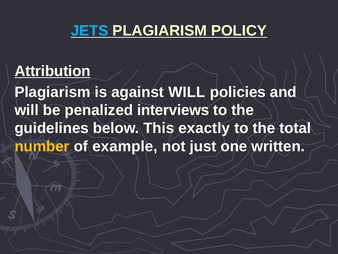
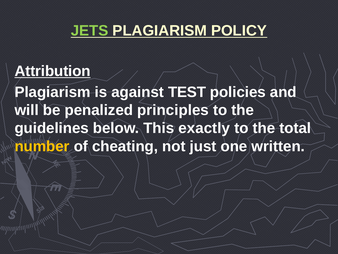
JETS colour: light blue -> light green
against WILL: WILL -> TEST
interviews: interviews -> principles
example: example -> cheating
